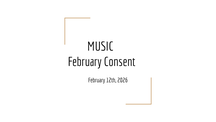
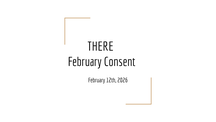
MUSIC: MUSIC -> THERE
